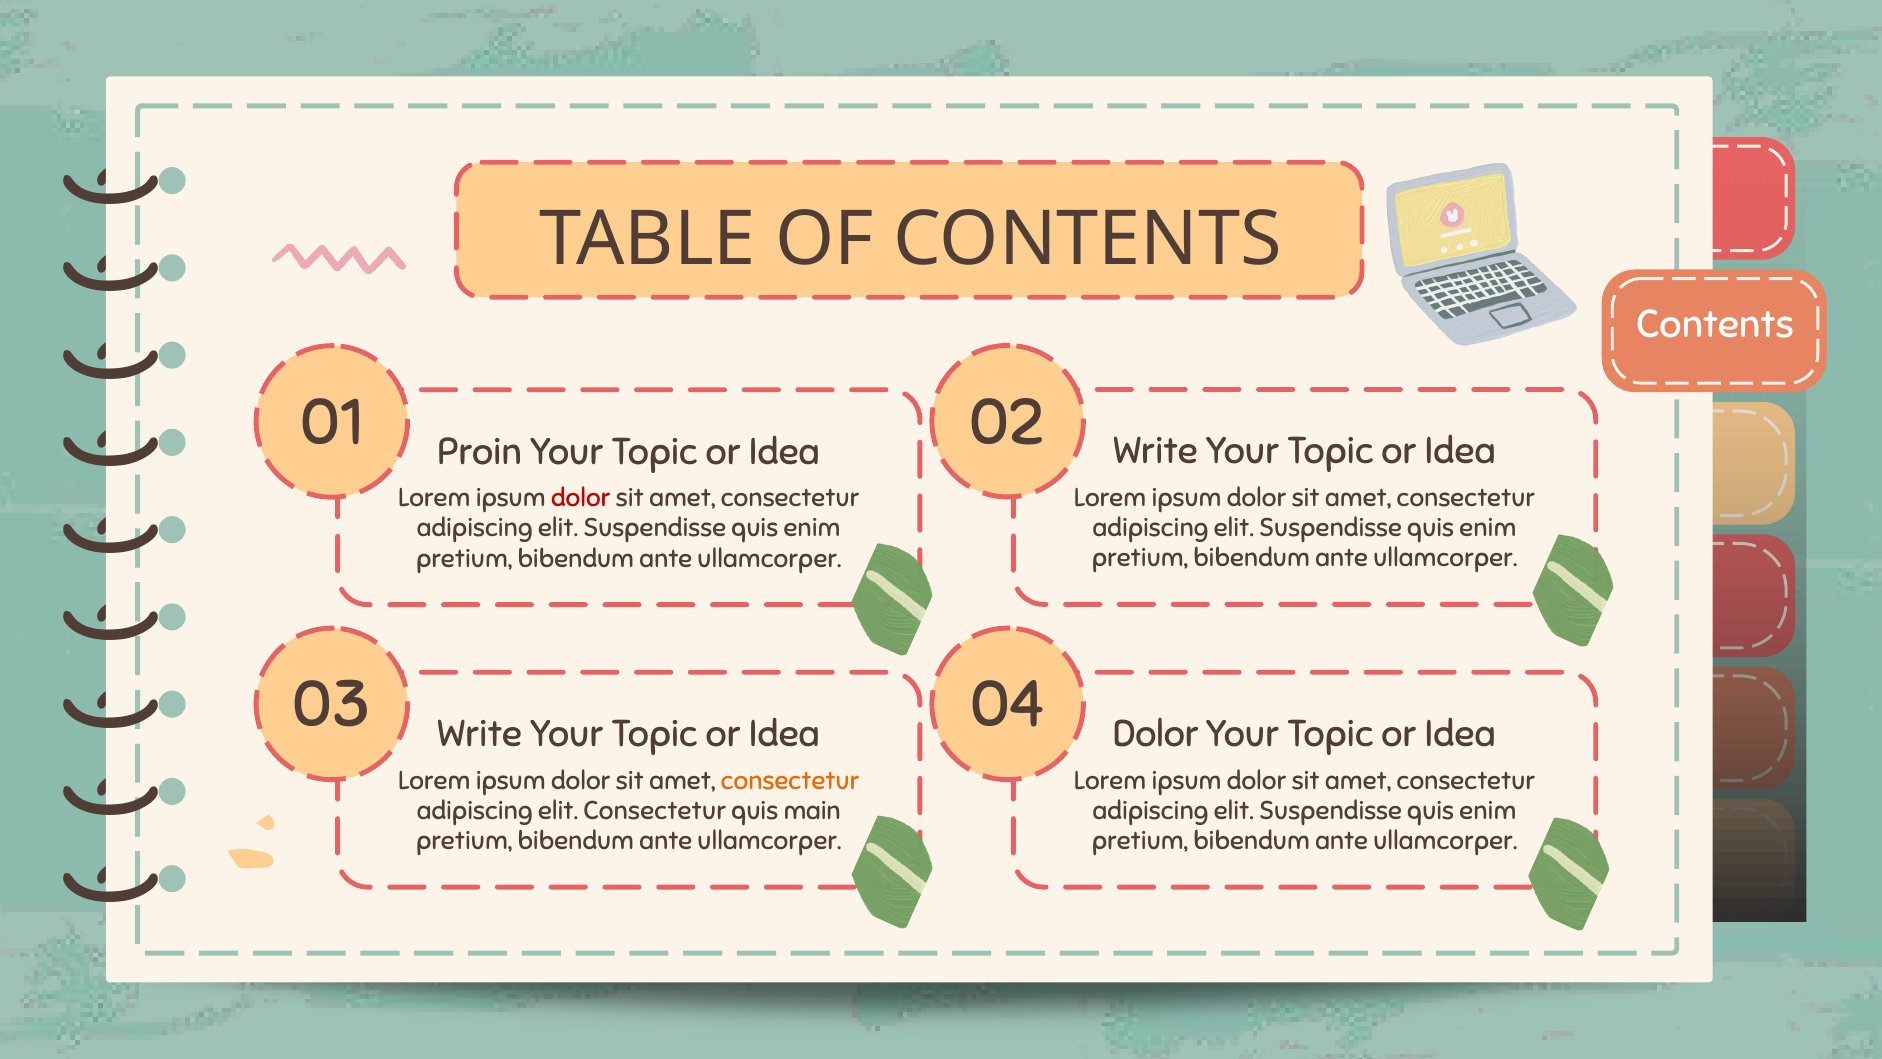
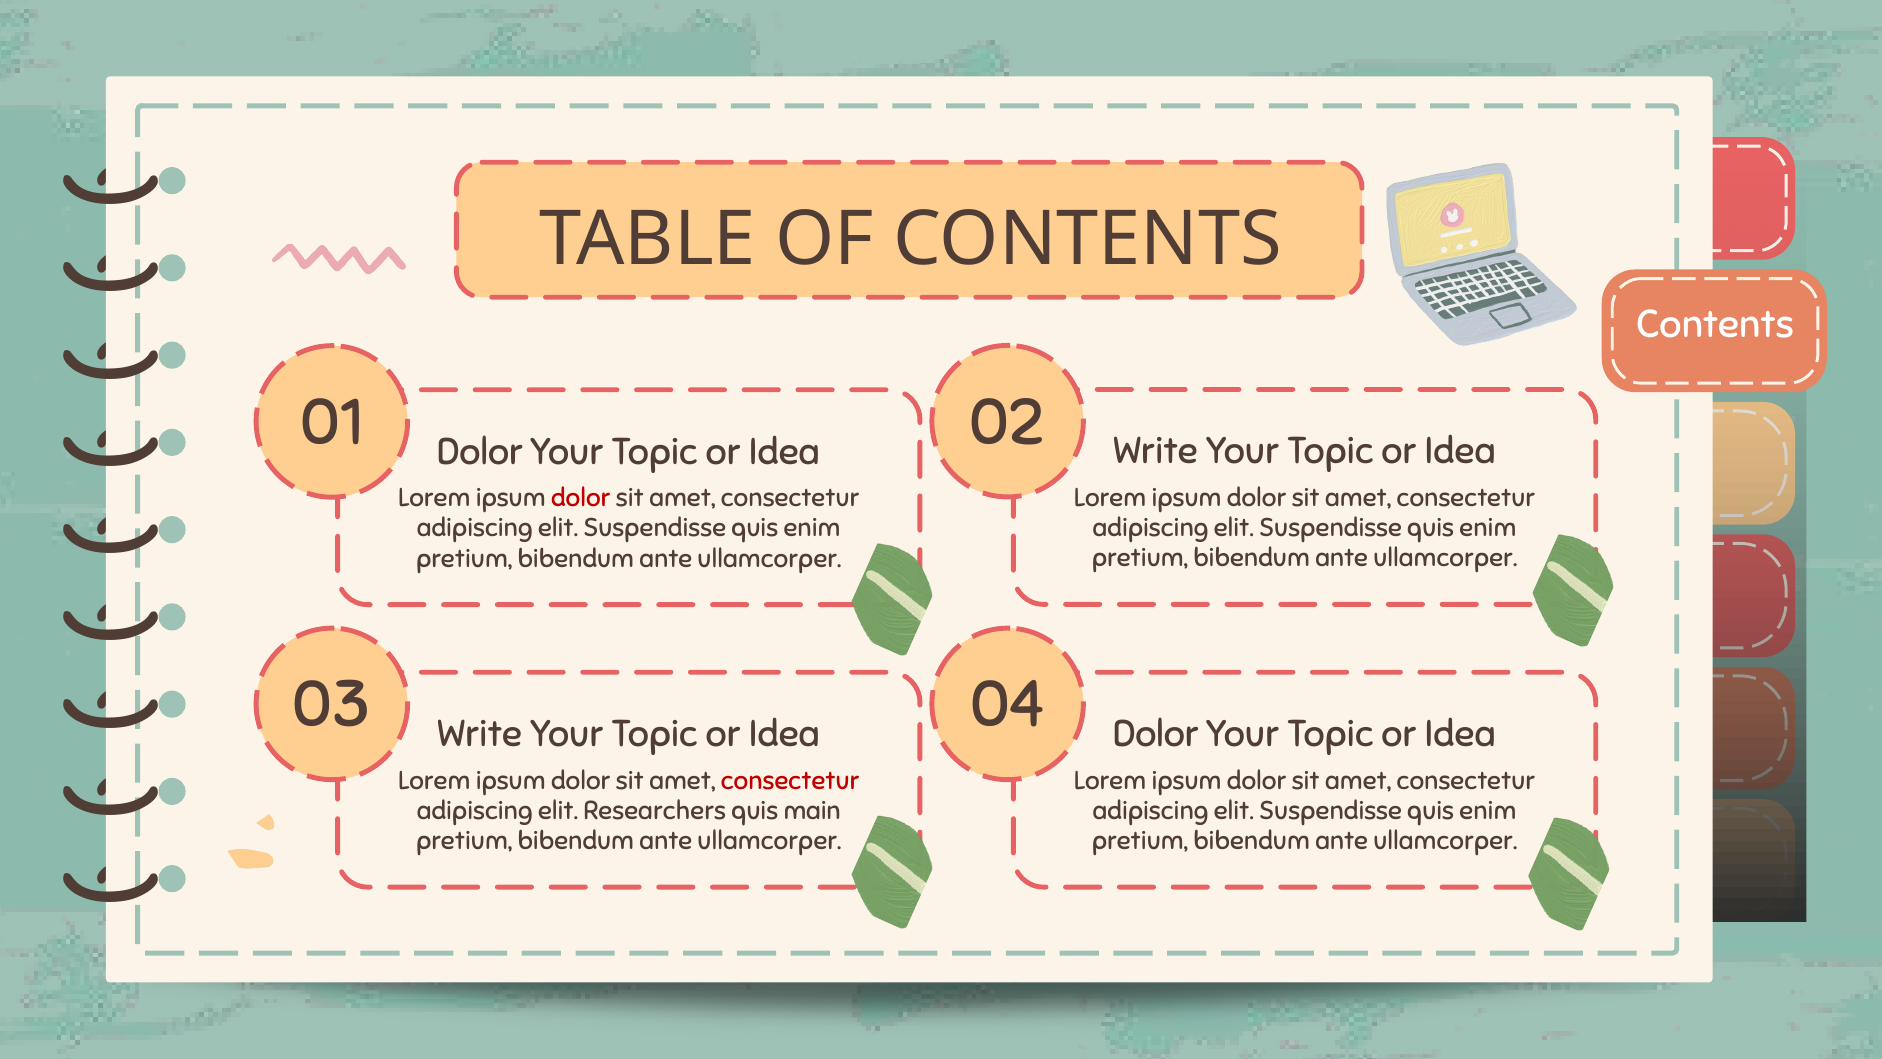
Proin at (480, 452): Proin -> Dolor
consectetur at (790, 780) colour: orange -> red
elit Consectetur: Consectetur -> Researchers
